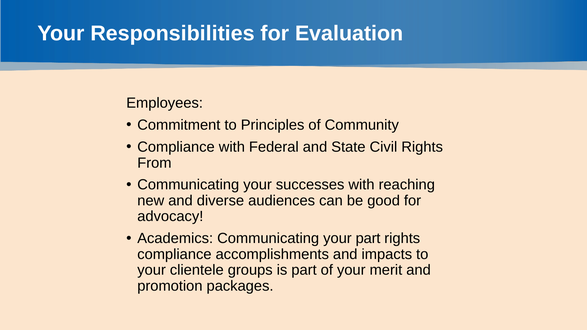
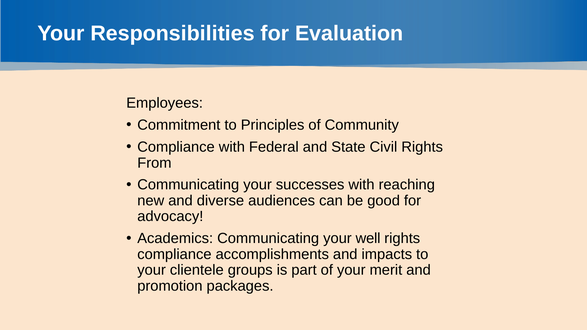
your part: part -> well
